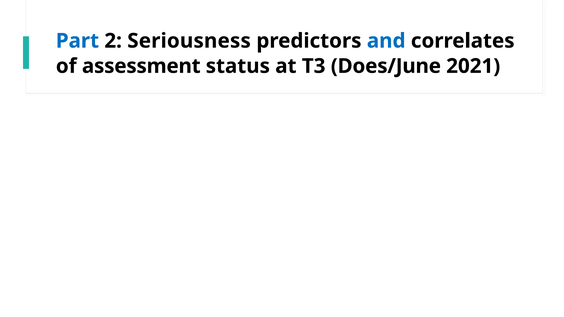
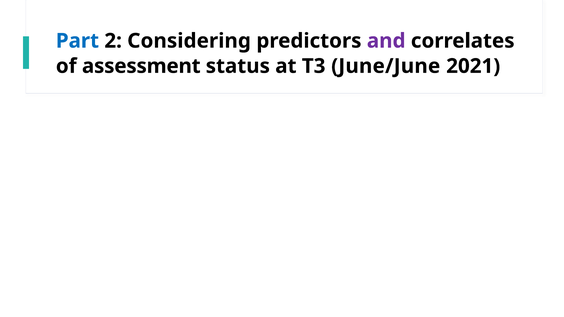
Seriousness: Seriousness -> Considering
and colour: blue -> purple
Does/June: Does/June -> June/June
